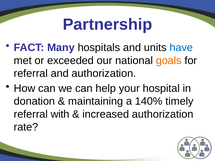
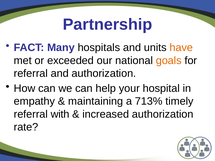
have colour: blue -> orange
donation: donation -> empathy
140%: 140% -> 713%
